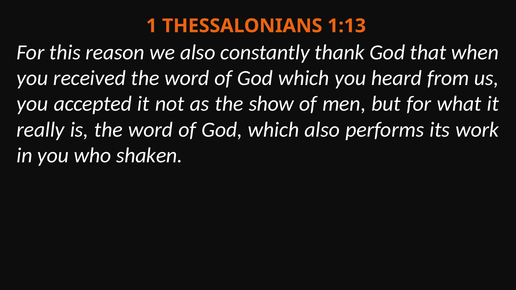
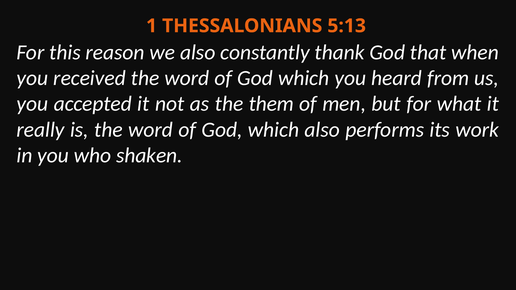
1:13: 1:13 -> 5:13
show: show -> them
